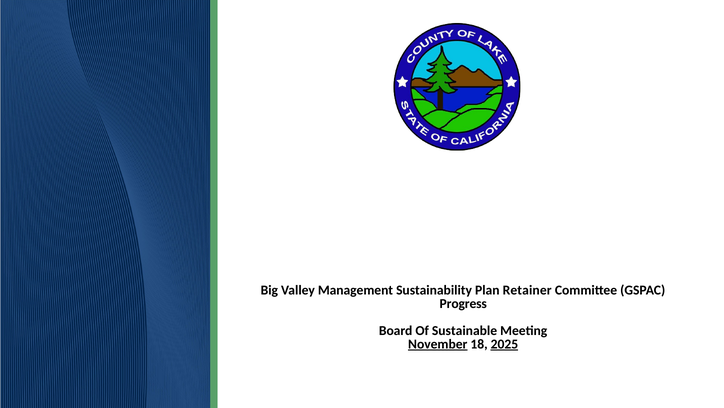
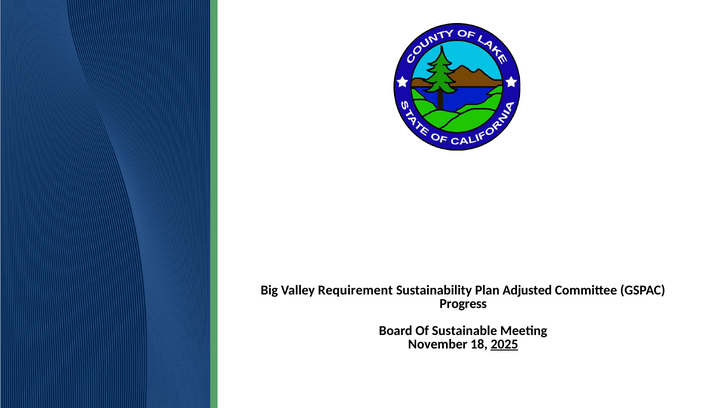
Management: Management -> Requirement
Retainer: Retainer -> Adjusted
November underline: present -> none
